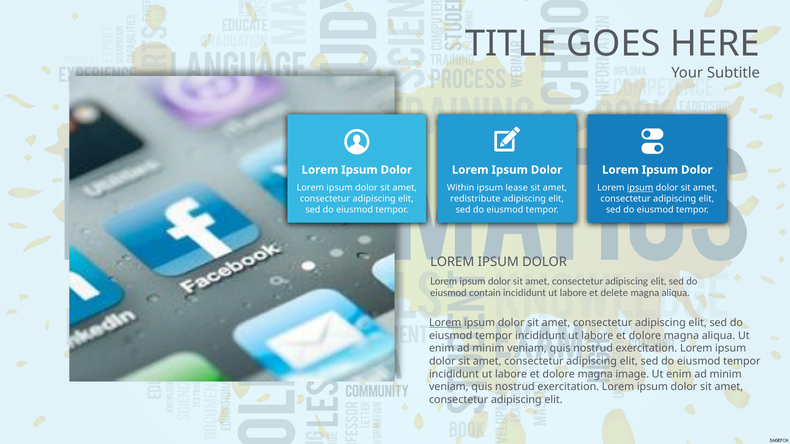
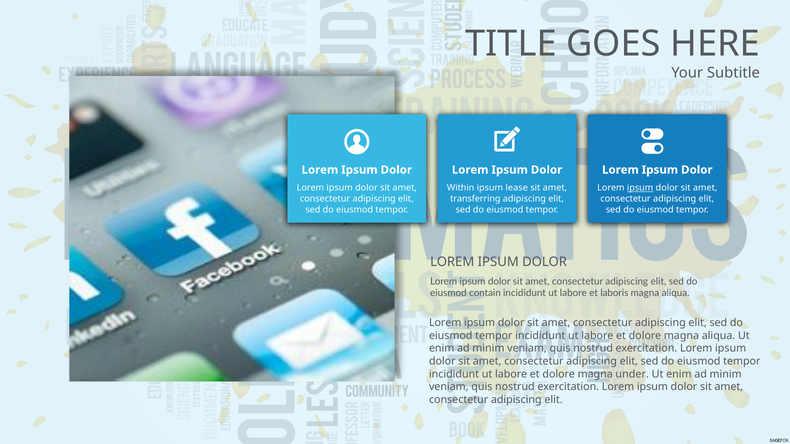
redistribute: redistribute -> transferring
delete: delete -> laboris
Lorem at (445, 323) underline: present -> none
image: image -> under
